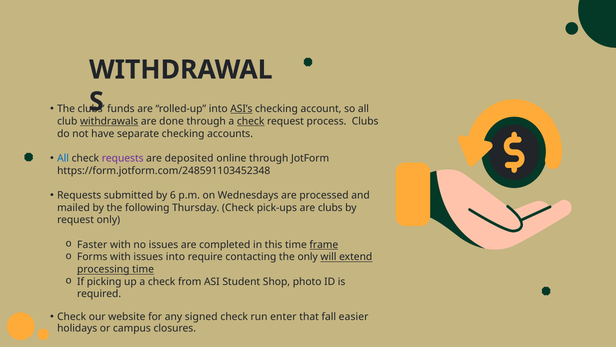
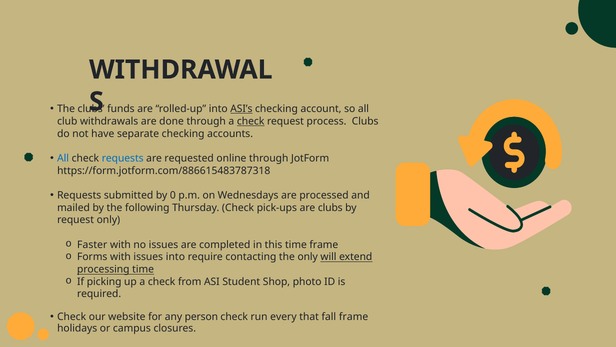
withdrawals underline: present -> none
requests at (123, 158) colour: purple -> blue
deposited: deposited -> requested
https://form.jotform.com/248591103452348: https://form.jotform.com/248591103452348 -> https://form.jotform.com/886615483787318
6: 6 -> 0
frame at (324, 244) underline: present -> none
signed: signed -> person
enter: enter -> every
fall easier: easier -> frame
